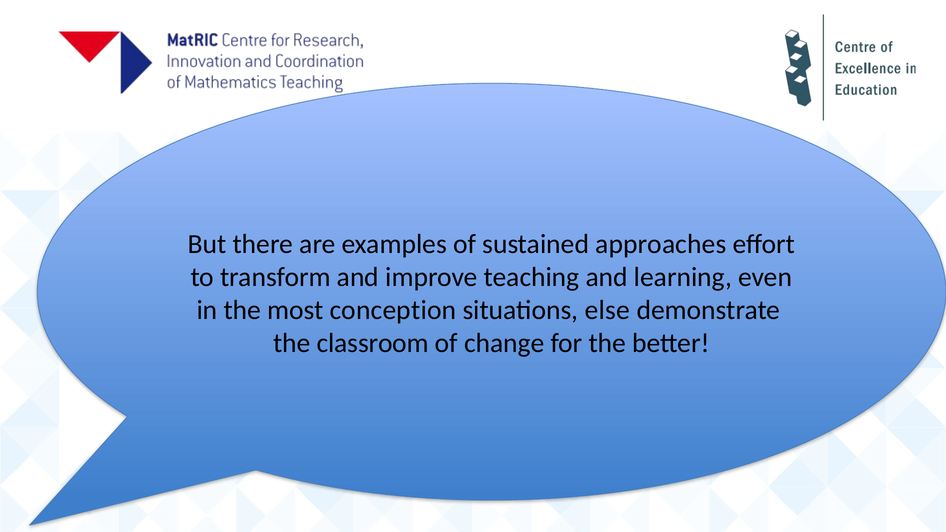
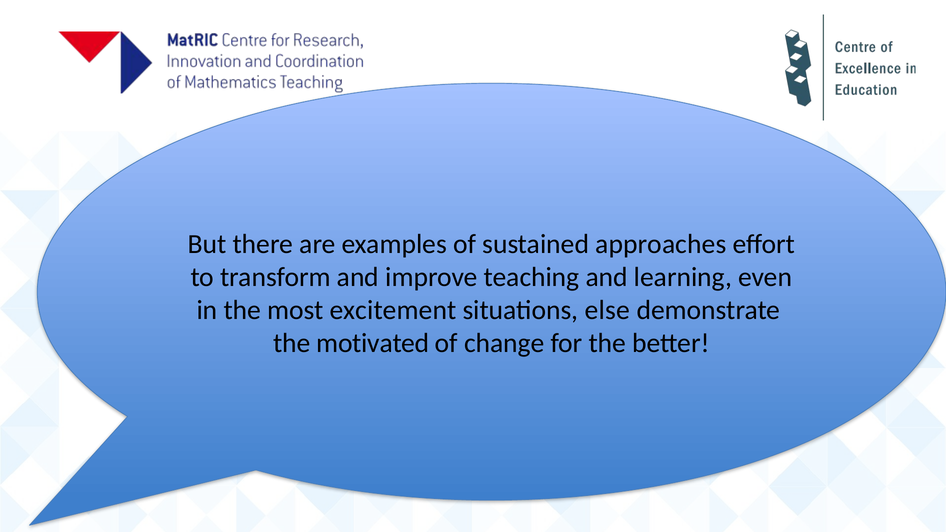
conception: conception -> excitement
classroom: classroom -> motivated
